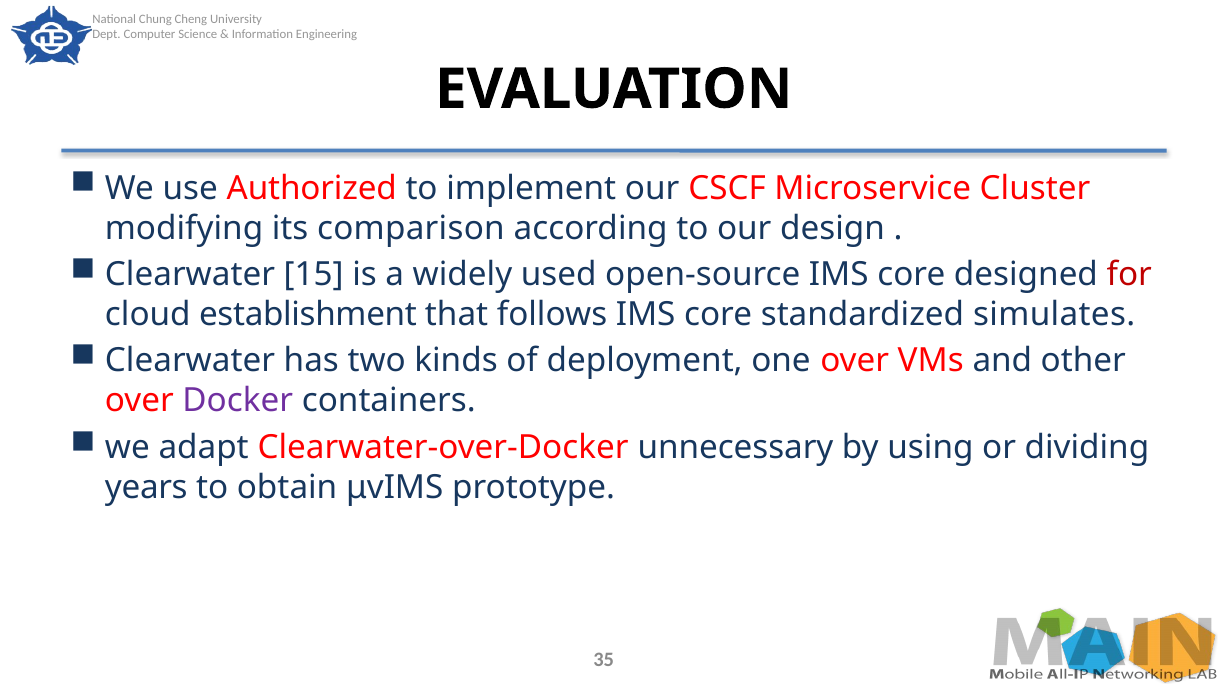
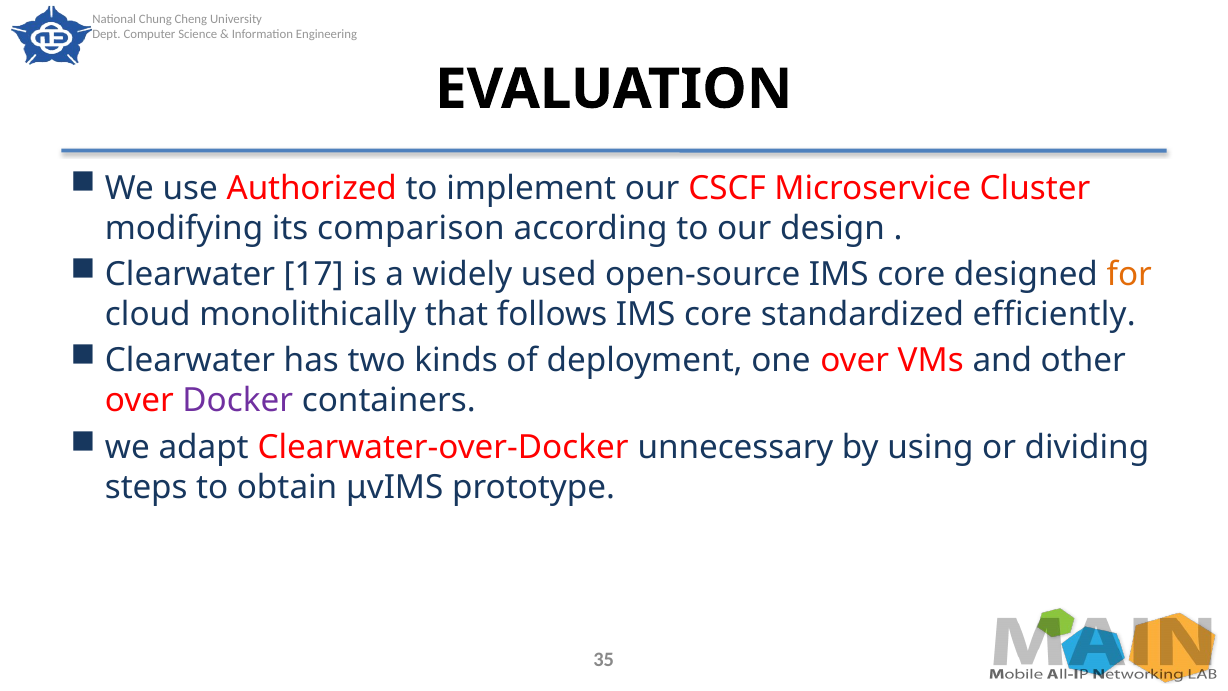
15: 15 -> 17
for colour: red -> orange
establishment: establishment -> monolithically
simulates: simulates -> efficiently
years: years -> steps
